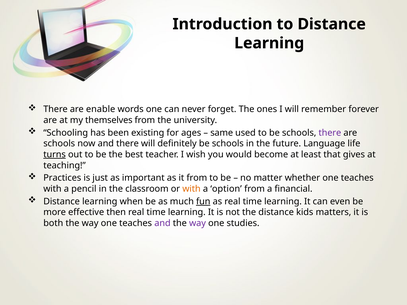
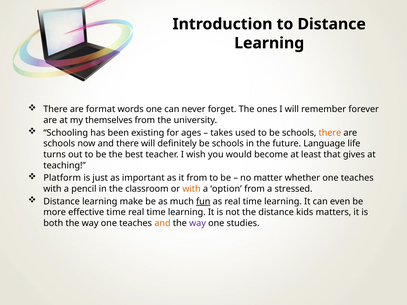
enable: enable -> format
same: same -> takes
there at (330, 133) colour: purple -> orange
turns underline: present -> none
Practices: Practices -> Platform
financial: financial -> stressed
when: when -> make
effective then: then -> time
and at (162, 223) colour: purple -> orange
